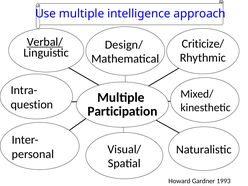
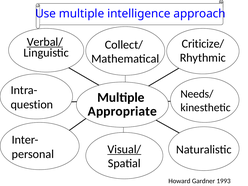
Design/: Design/ -> Collect/
Mixed/: Mixed/ -> Needs/
Participation: Participation -> Appropriate
Visual/ underline: none -> present
